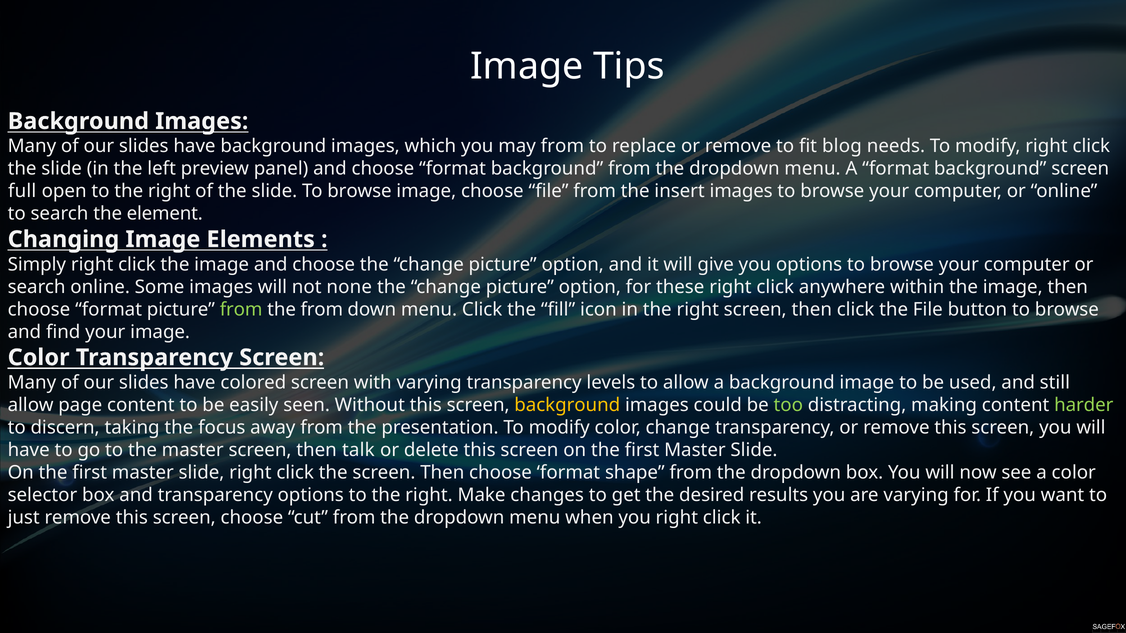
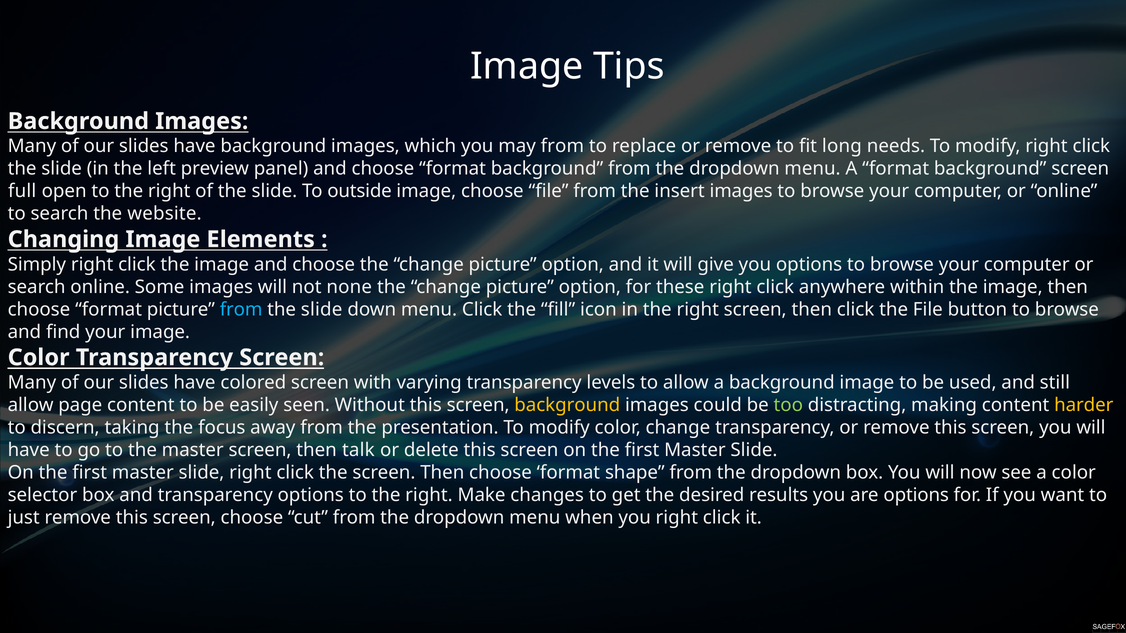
blog: blog -> long
slide To browse: browse -> outside
element: element -> website
from at (241, 310) colour: light green -> light blue
from at (322, 310): from -> slide
harder colour: light green -> yellow
are varying: varying -> options
